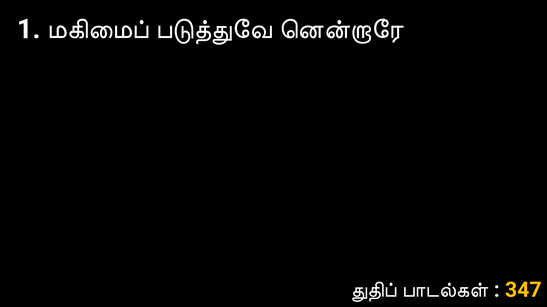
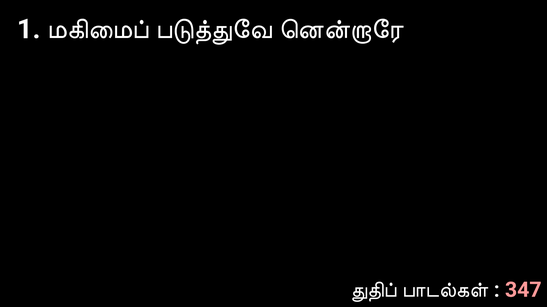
347 colour: yellow -> pink
